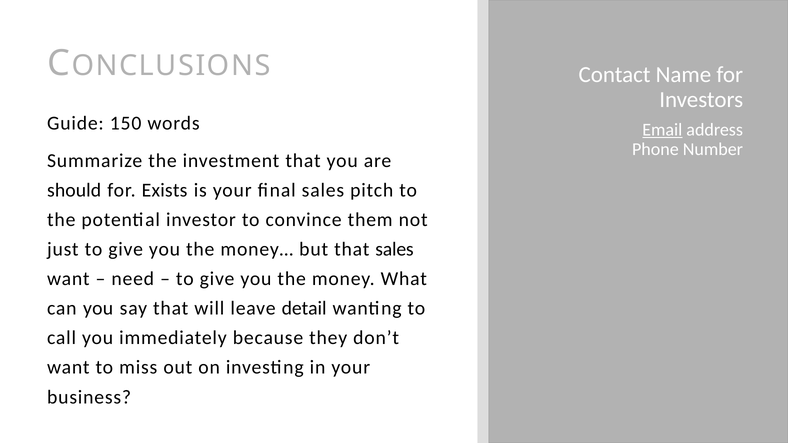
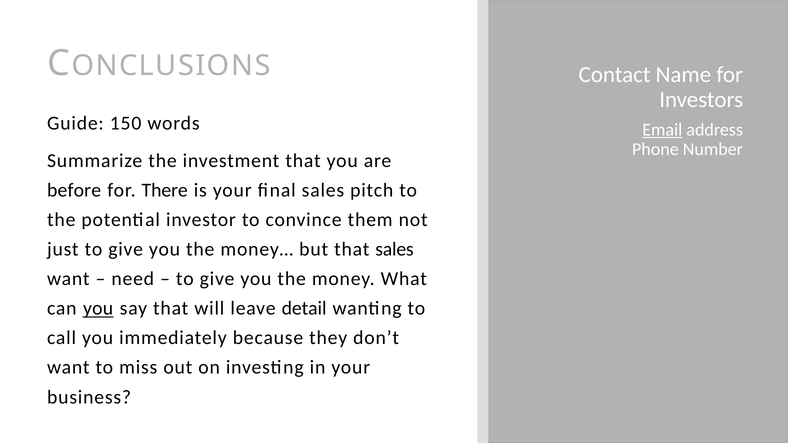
should: should -> before
Exists: Exists -> There
you at (98, 309) underline: none -> present
